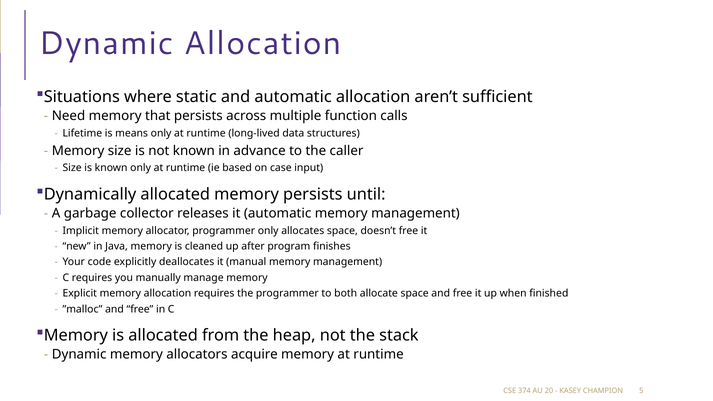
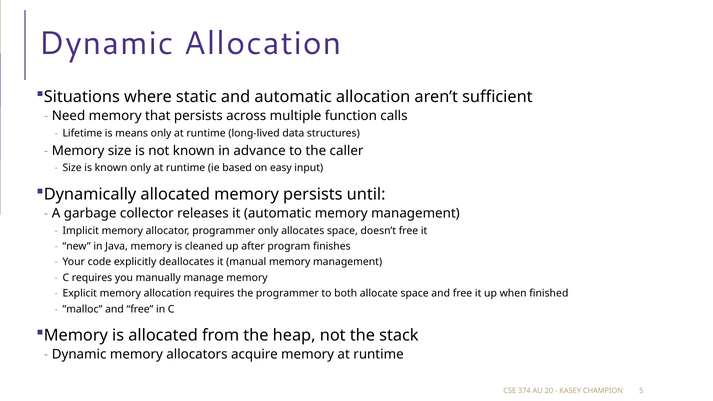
case: case -> easy
